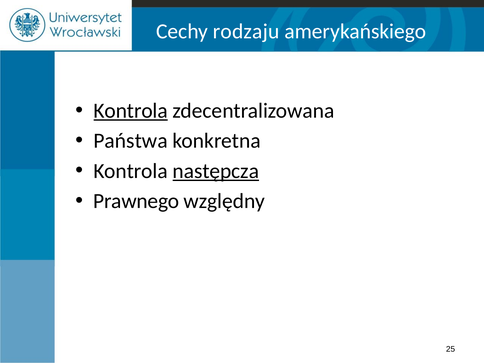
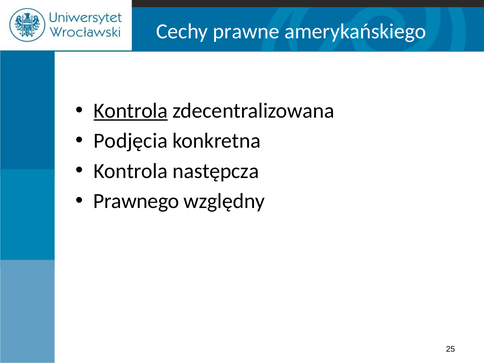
rodzaju: rodzaju -> prawne
Państwa: Państwa -> Podjęcia
następcza underline: present -> none
